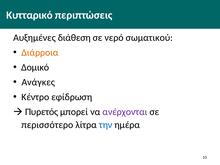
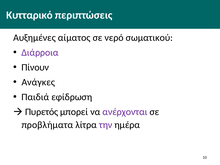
διάθεση: διάθεση -> αίματος
Διάρροια colour: orange -> purple
Δομικό: Δομικό -> Πίνουν
Κέντρο: Κέντρο -> Παιδιά
περισσότερο: περισσότερο -> προβλήματα
την colour: blue -> purple
